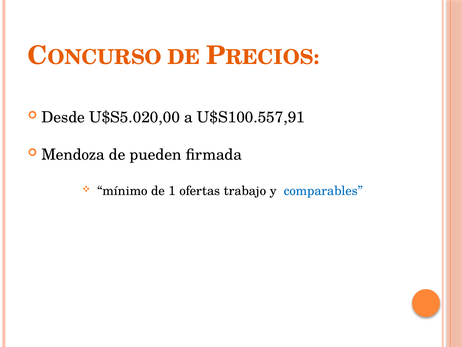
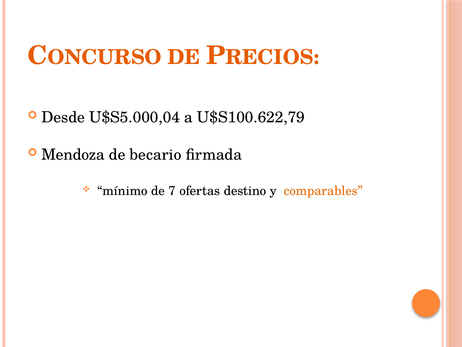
U$S5.020,00: U$S5.020,00 -> U$S5.000,04
U$S100.557,91: U$S100.557,91 -> U$S100.622,79
pueden: pueden -> becario
1: 1 -> 7
trabajo: trabajo -> destino
comparables colour: blue -> orange
